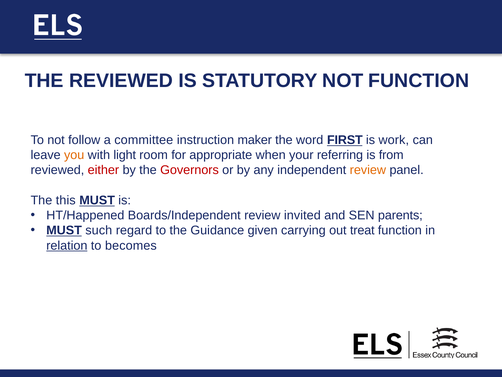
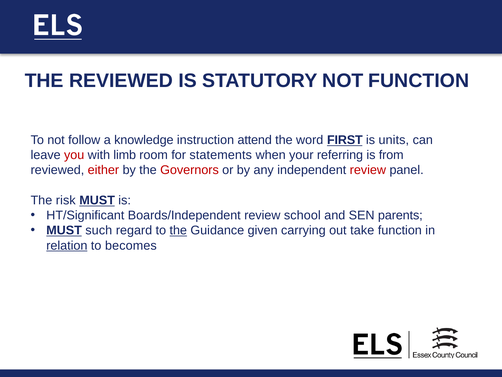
committee: committee -> knowledge
maker: maker -> attend
work: work -> units
you colour: orange -> red
light: light -> limb
appropriate: appropriate -> statements
review at (368, 170) colour: orange -> red
this: this -> risk
HT/Happened: HT/Happened -> HT/Significant
invited: invited -> school
the at (178, 230) underline: none -> present
treat: treat -> take
